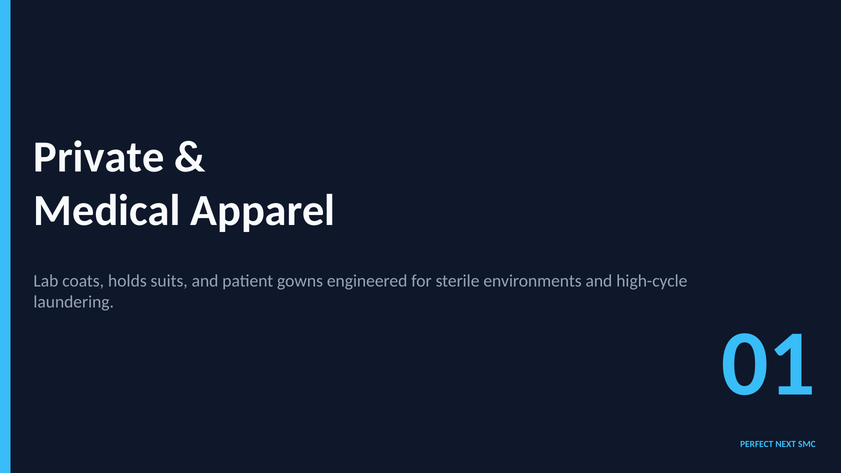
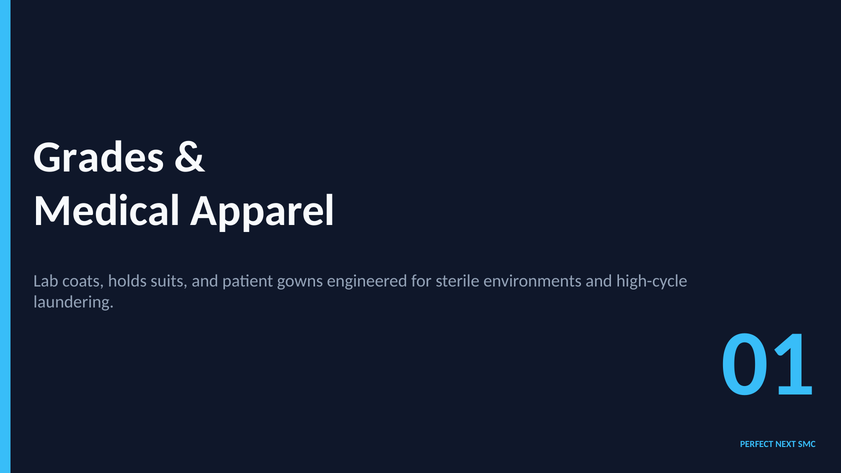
Private: Private -> Grades
